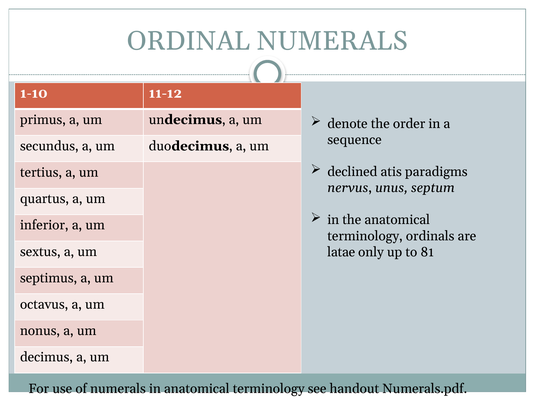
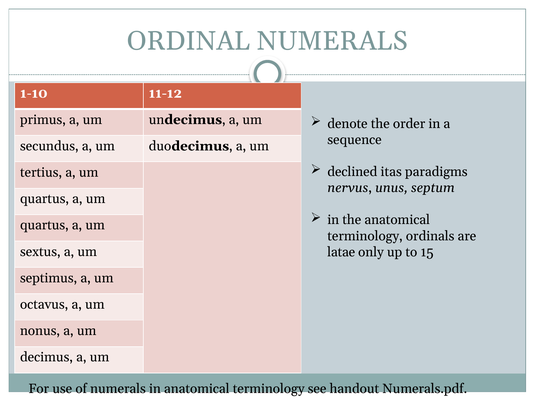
atis: atis -> itas
inferior at (44, 225): inferior -> quartus
81: 81 -> 15
